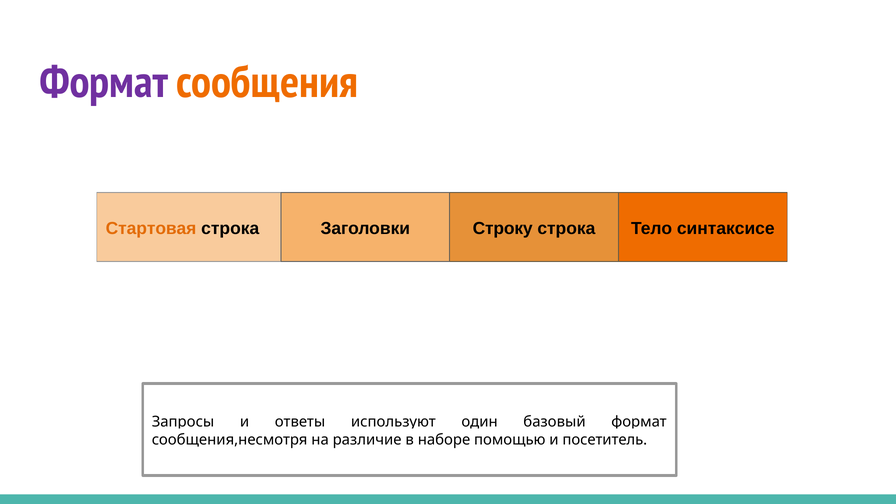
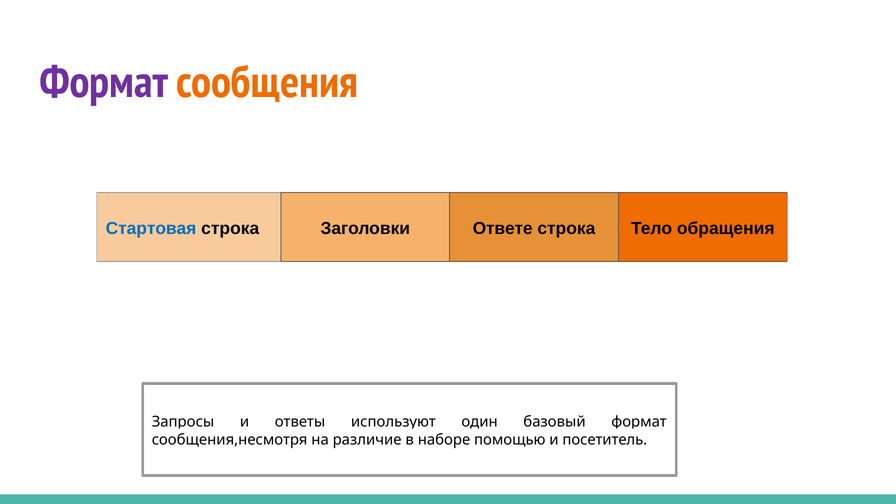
Стартовая colour: orange -> blue
Строку: Строку -> Ответе
синтаксисе: синтаксисе -> обращения
